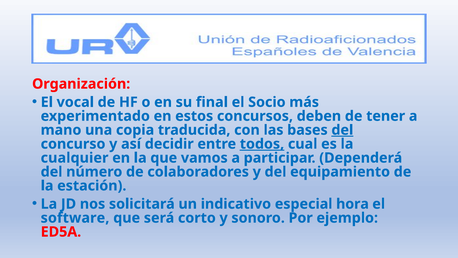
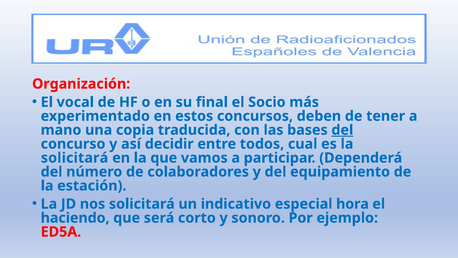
todos underline: present -> none
cualquier at (75, 158): cualquier -> solicitará
software: software -> haciendo
